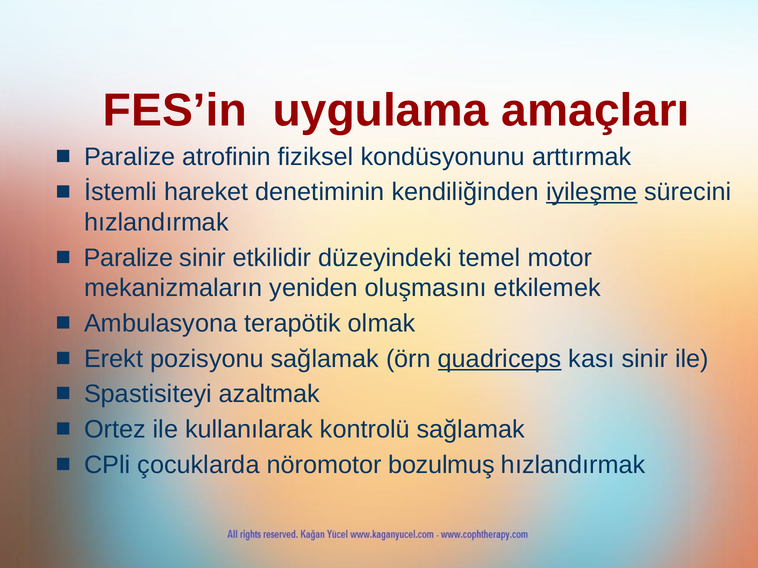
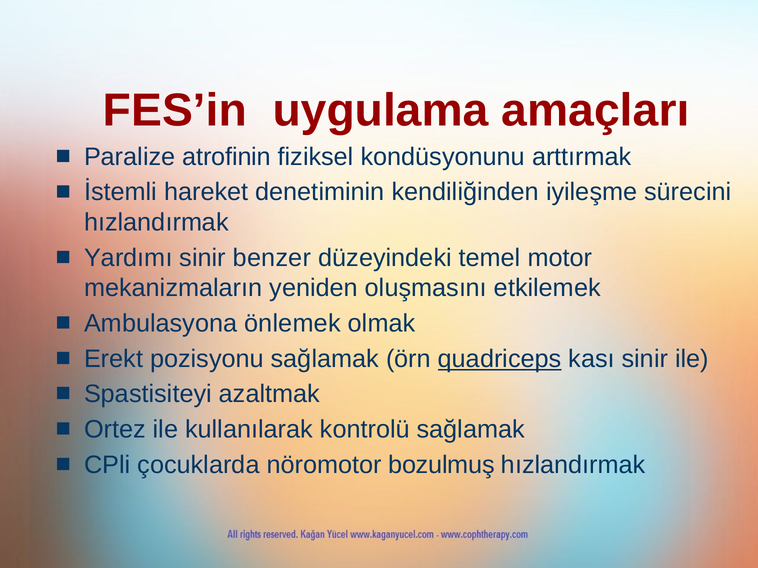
iyileşme underline: present -> none
Paralize at (128, 258): Paralize -> Yardımı
etkilidir: etkilidir -> benzer
terapötik: terapötik -> önlemek
